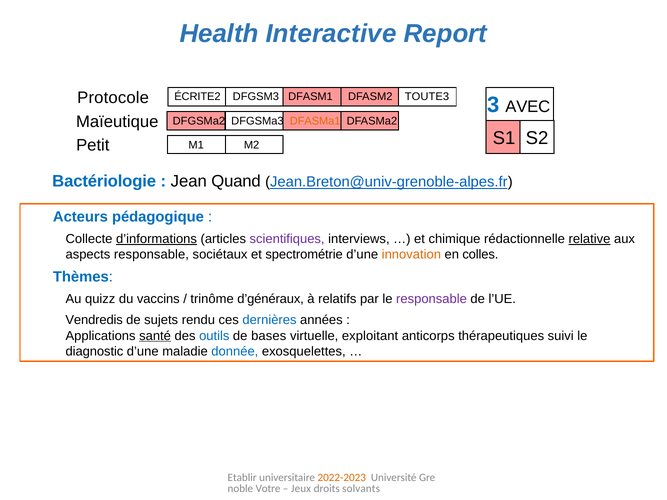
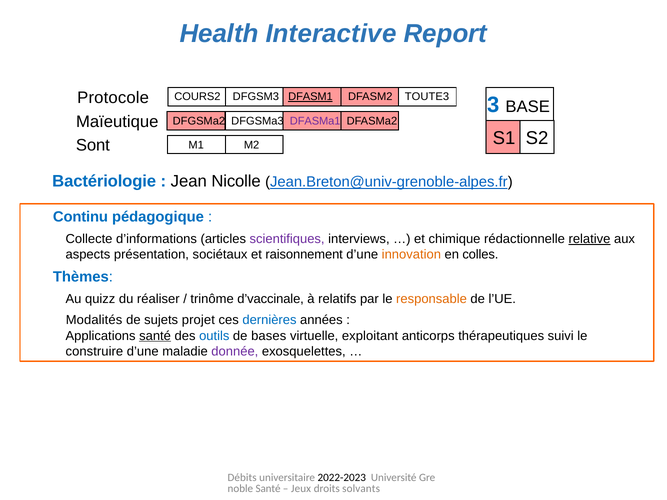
ÉCRITE2: ÉCRITE2 -> COURS2
DFASM1 underline: none -> present
AVEC: AVEC -> BASE
DFASMa1 colour: orange -> purple
Petit: Petit -> Sont
Quand: Quand -> Nicolle
Acteurs: Acteurs -> Continu
d’informations underline: present -> none
aspects responsable: responsable -> présentation
spectrométrie: spectrométrie -> raisonnement
vaccins: vaccins -> réaliser
d’généraux: d’généraux -> d’vaccinale
responsable at (431, 299) colour: purple -> orange
Vendredis: Vendredis -> Modalités
rendu: rendu -> projet
diagnostic: diagnostic -> construire
donnée colour: blue -> purple
Etablir: Etablir -> Débits
2022-2023 colour: orange -> black
Votre at (268, 489): Votre -> Santé
